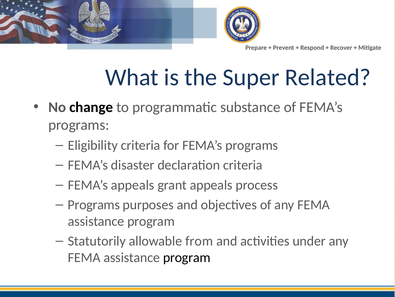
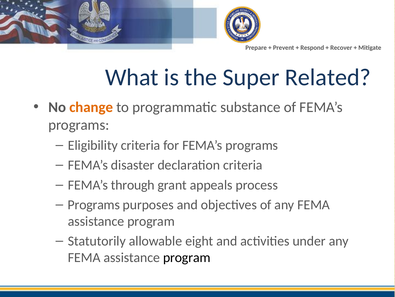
change colour: black -> orange
FEMA’s appeals: appeals -> through
from: from -> eight
